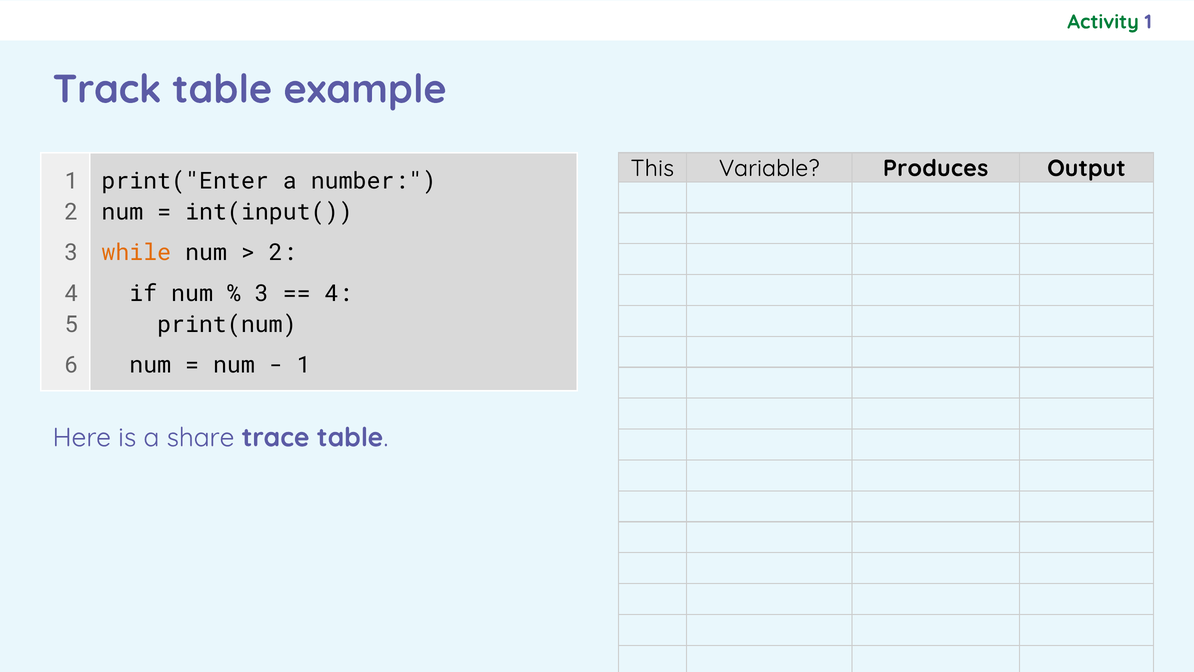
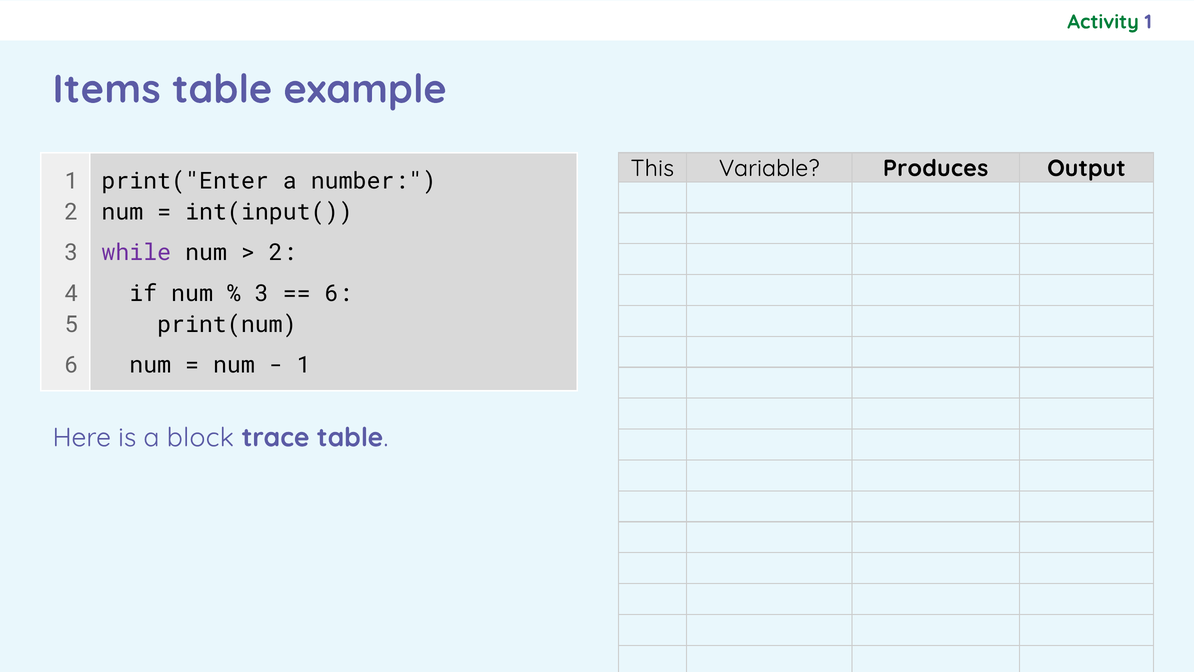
Track: Track -> Items
while colour: orange -> purple
4 at (339, 293): 4 -> 6
share: share -> block
